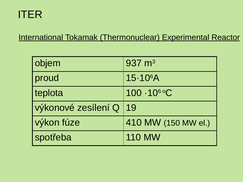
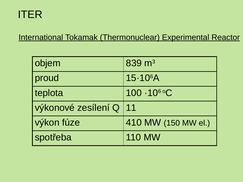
937: 937 -> 839
19: 19 -> 11
